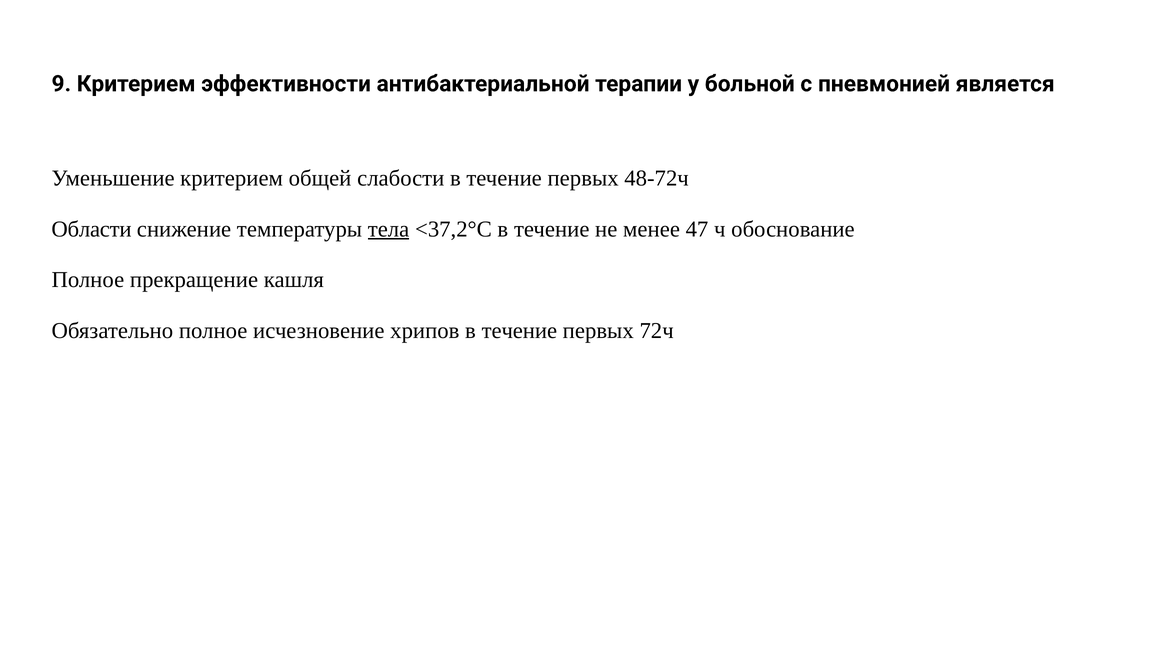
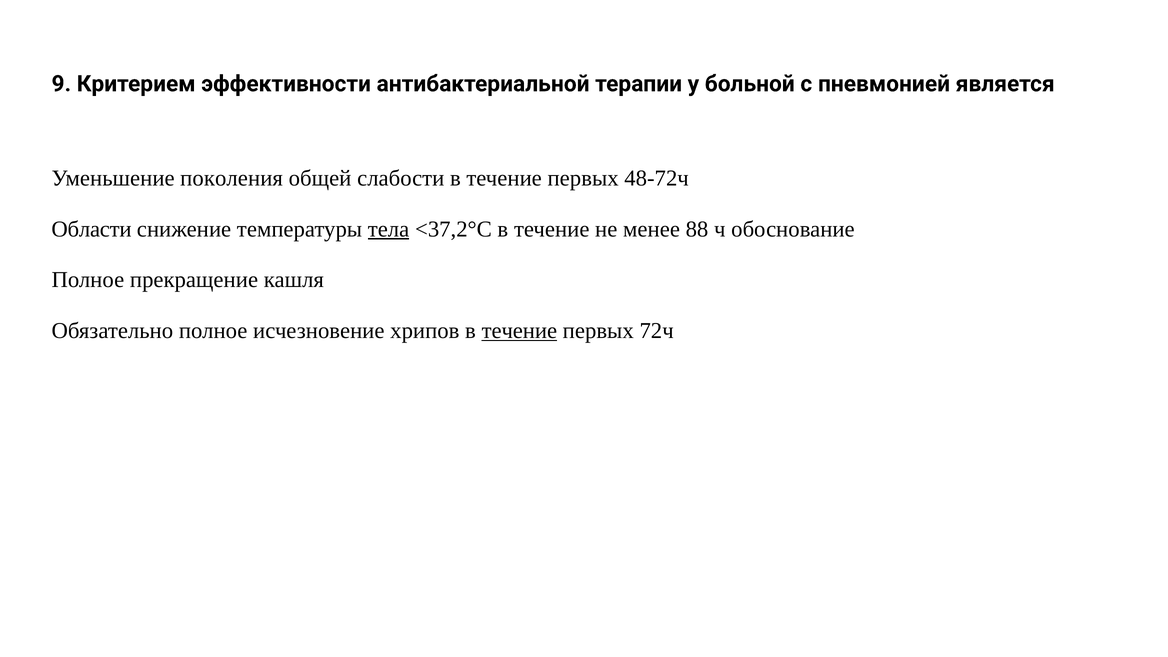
Уменьшение критерием: критерием -> поколения
47: 47 -> 88
течение at (519, 331) underline: none -> present
